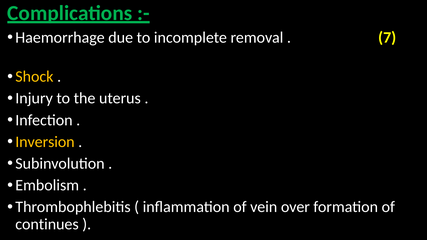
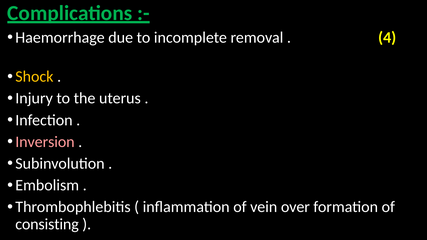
7: 7 -> 4
Inversion colour: yellow -> pink
continues: continues -> consisting
